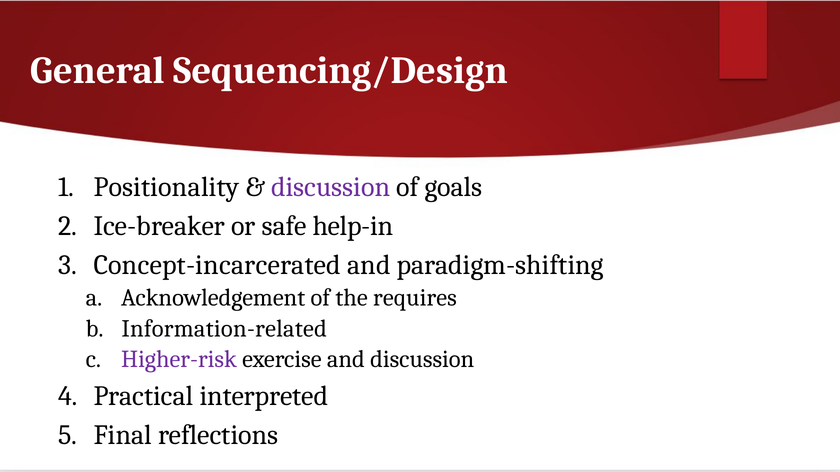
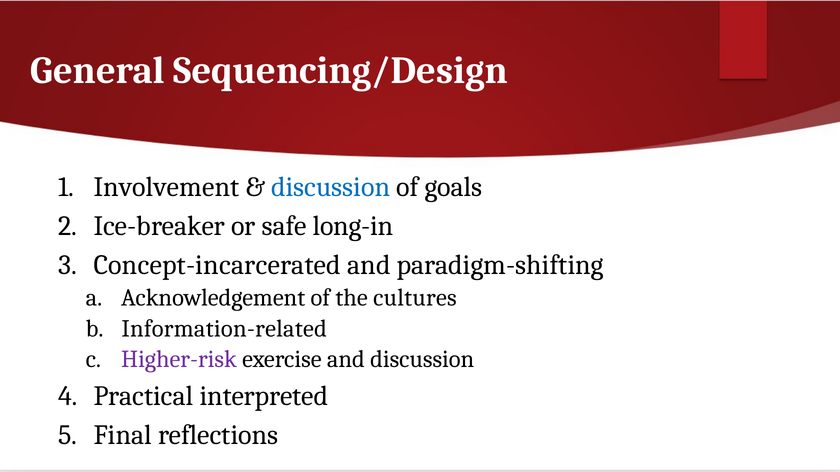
Positionality: Positionality -> Involvement
discussion at (331, 187) colour: purple -> blue
help-in: help-in -> long-in
requires: requires -> cultures
